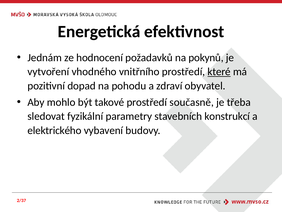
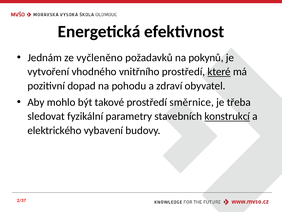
hodnocení: hodnocení -> vyčleněno
současně: současně -> směrnice
konstrukcí underline: none -> present
